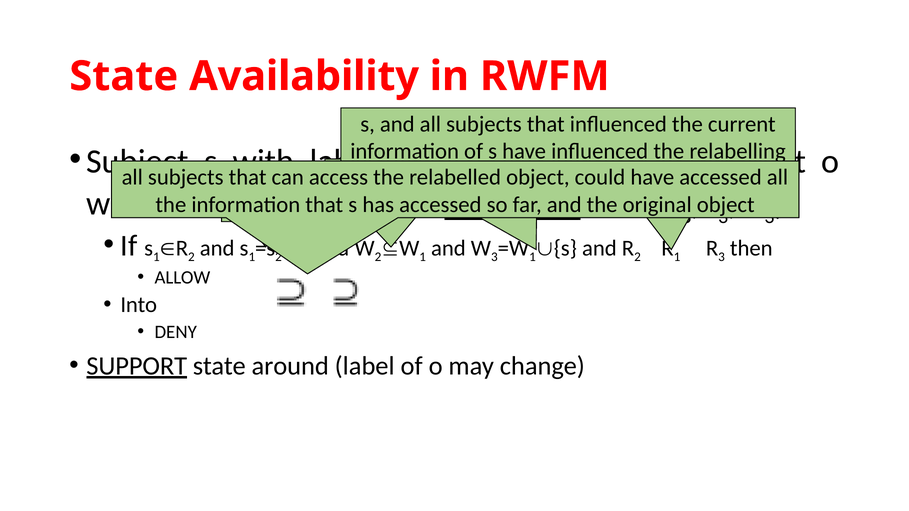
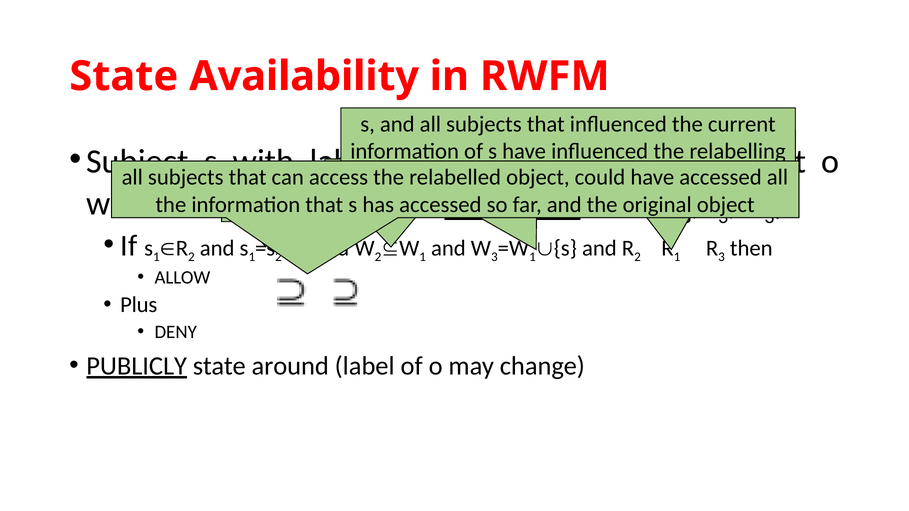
Into: Into -> Plus
SUPPORT: SUPPORT -> PUBLICLY
